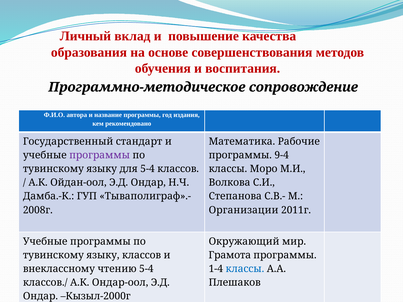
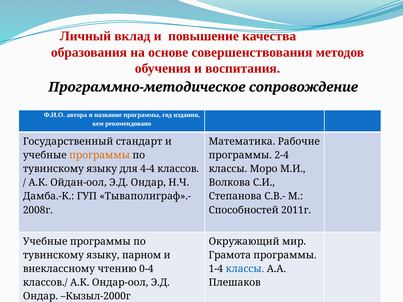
программы at (100, 155) colour: purple -> orange
9-4: 9-4 -> 2-4
для 5-4: 5-4 -> 4-4
Организации: Организации -> Способностей
языку классов: классов -> парном
чтению 5-4: 5-4 -> 0-4
